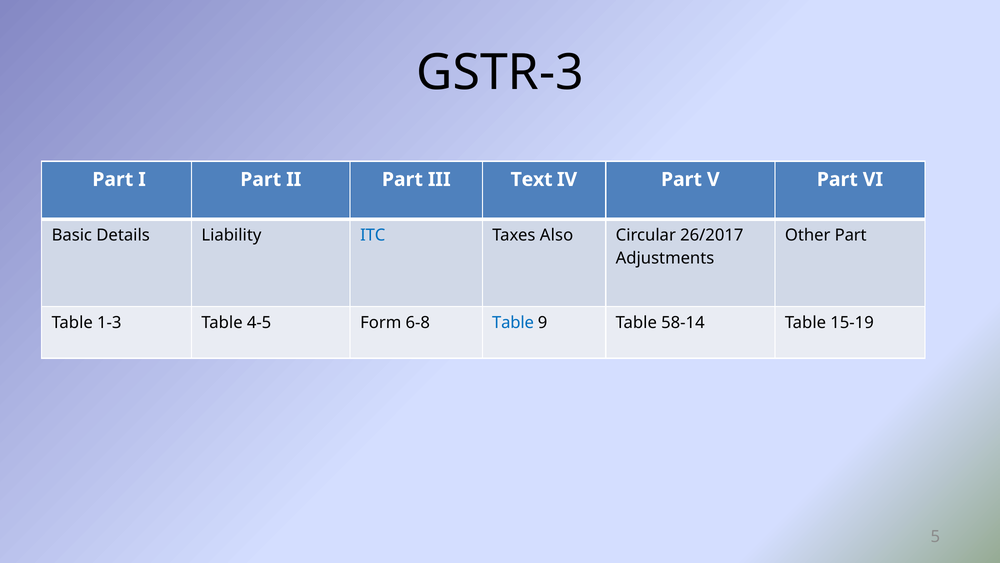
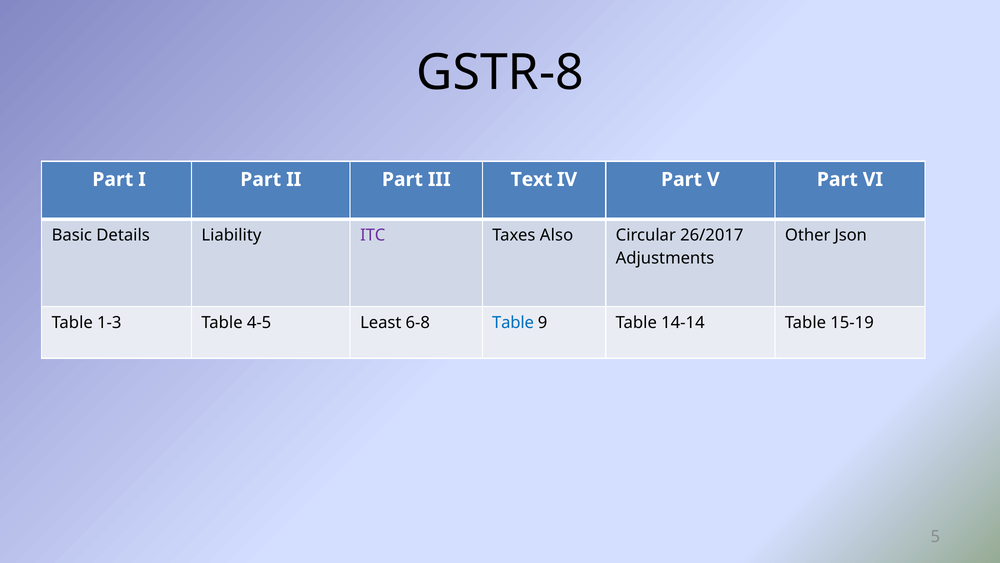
GSTR-3: GSTR-3 -> GSTR-8
ITC colour: blue -> purple
Other Part: Part -> Json
Form: Form -> Least
58-14: 58-14 -> 14-14
